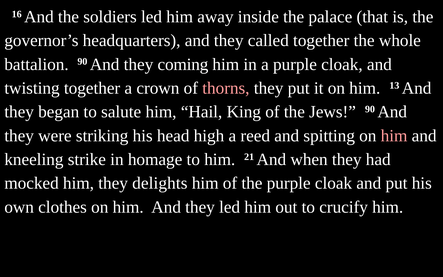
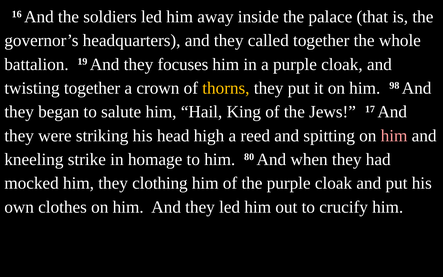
battalion 90: 90 -> 19
coming: coming -> focuses
thorns colour: pink -> yellow
13: 13 -> 98
Jews 90: 90 -> 17
21: 21 -> 80
delights: delights -> clothing
